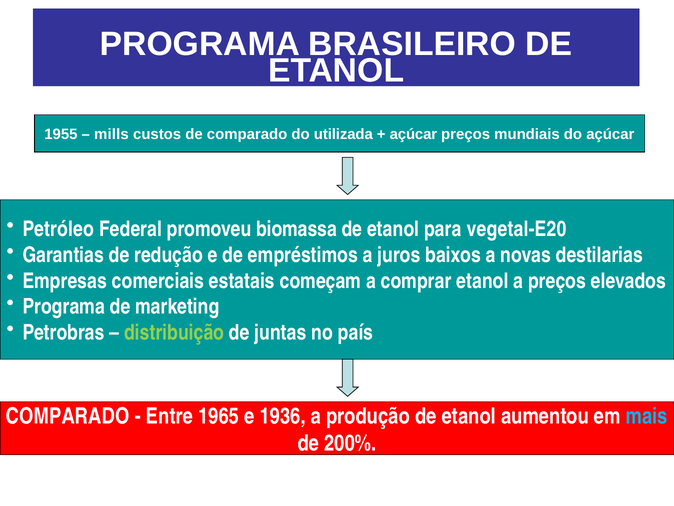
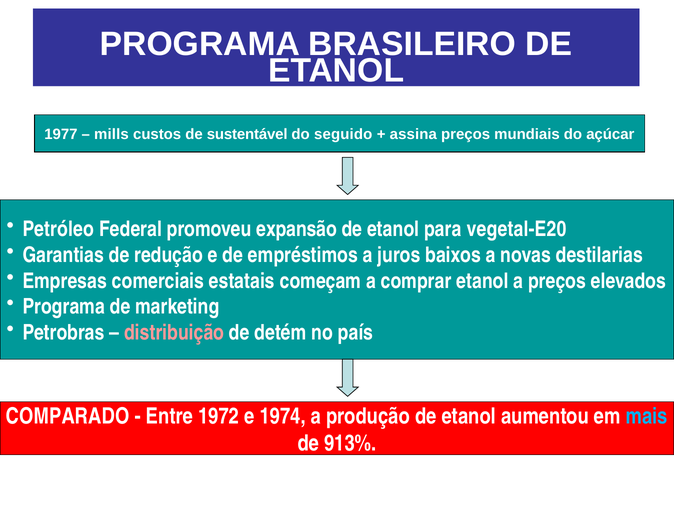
1955: 1955 -> 1977
de comparado: comparado -> sustentável
utilizada: utilizada -> seguido
açúcar at (413, 134): açúcar -> assina
biomassa: biomassa -> expansão
distribuição colour: light green -> pink
juntas: juntas -> detém
1965: 1965 -> 1972
1936: 1936 -> 1974
200%: 200% -> 913%
